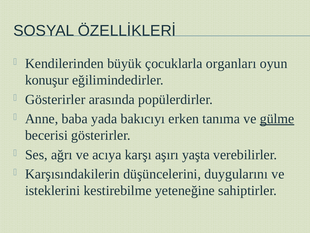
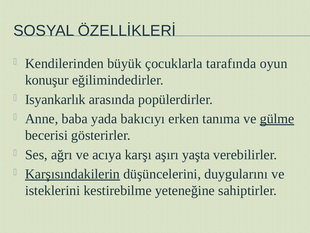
organları: organları -> tarafında
Gösterirler at (55, 99): Gösterirler -> Isyankarlık
Karşısındakilerin underline: none -> present
